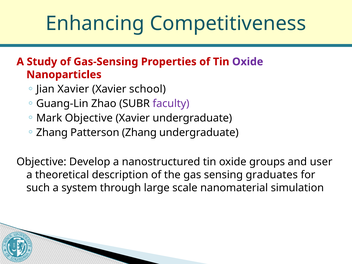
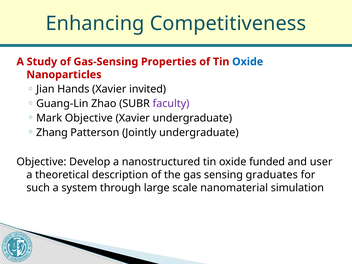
Oxide at (248, 62) colour: purple -> blue
Jian Xavier: Xavier -> Hands
school: school -> invited
Patterson Zhang: Zhang -> Jointly
groups: groups -> funded
